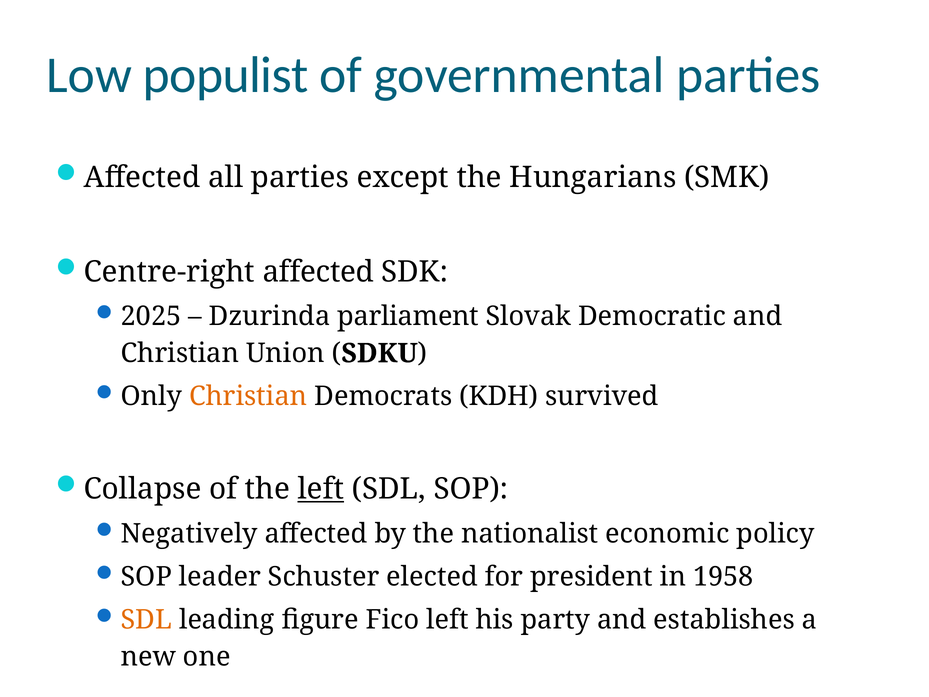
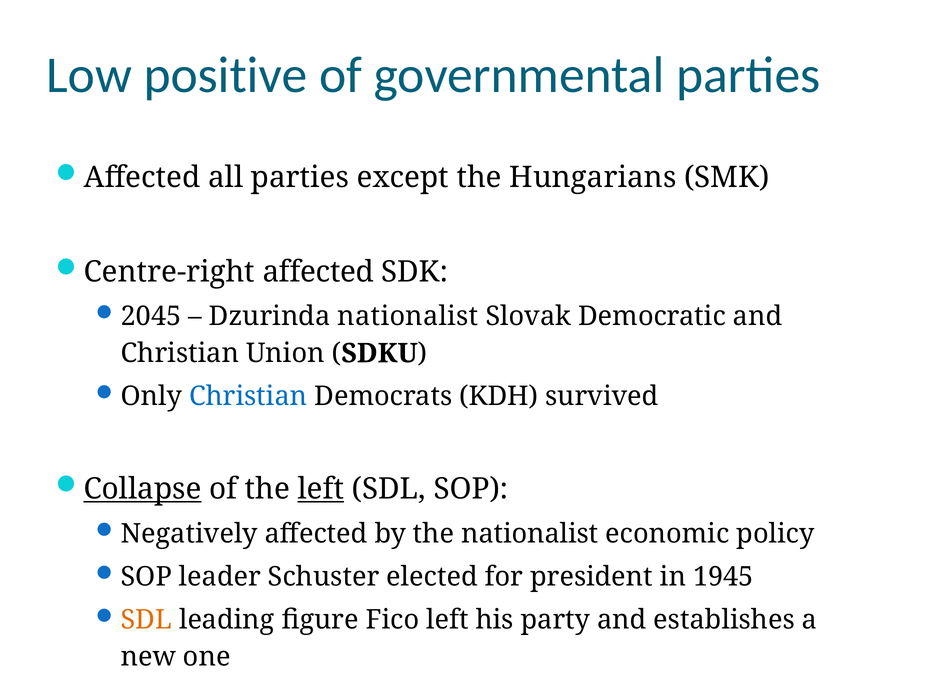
populist: populist -> positive
2025: 2025 -> 2045
Dzurinda parliament: parliament -> nationalist
Christian at (248, 396) colour: orange -> blue
Collapse underline: none -> present
1958: 1958 -> 1945
